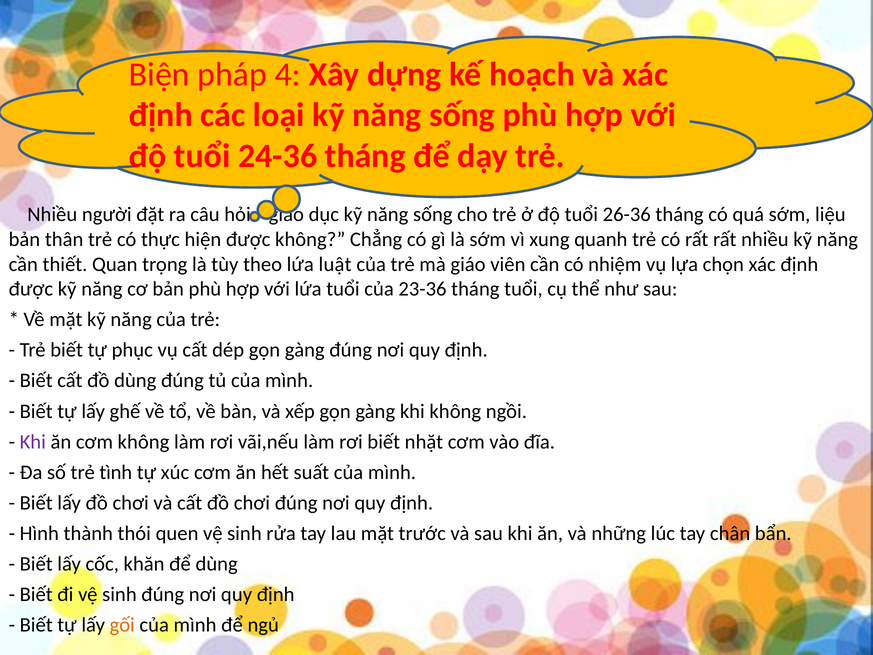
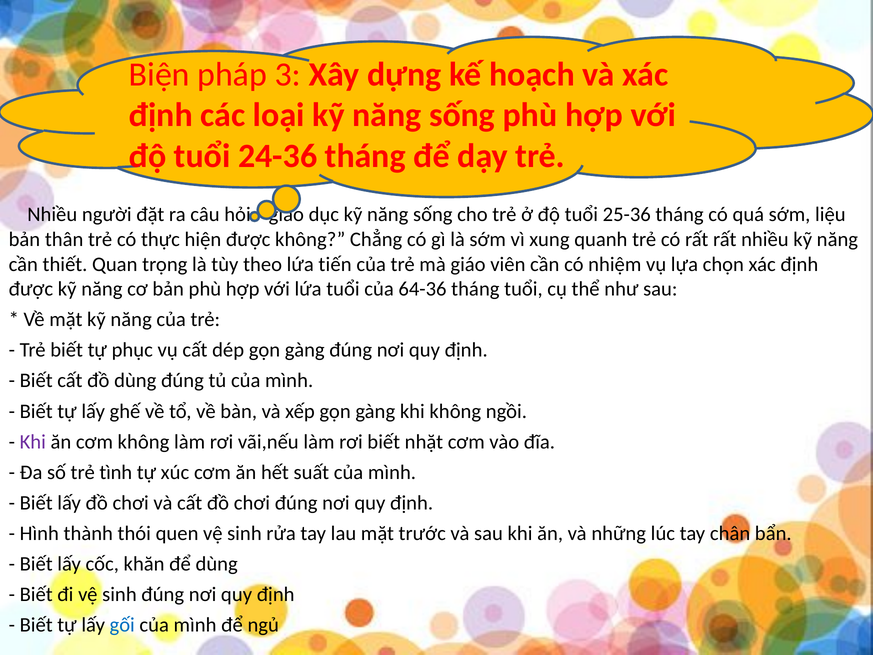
4: 4 -> 3
26-36: 26-36 -> 25-36
luật: luật -> tiến
23-36: 23-36 -> 64-36
gối colour: orange -> blue
